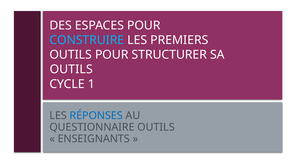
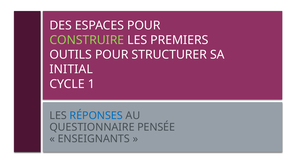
CONSTRUIRE colour: light blue -> light green
OUTILS at (71, 69): OUTILS -> INITIAL
QUESTIONNAIRE OUTILS: OUTILS -> PENSÉE
